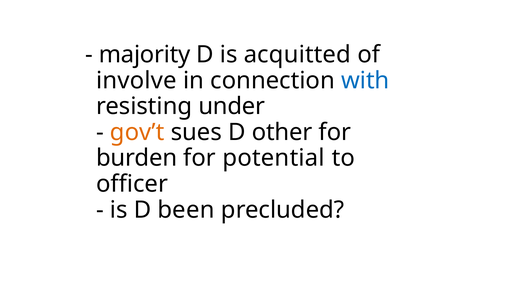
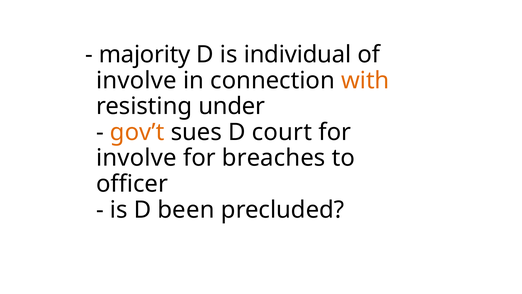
acquitted: acquitted -> individual
with colour: blue -> orange
other: other -> court
burden at (137, 158): burden -> involve
potential: potential -> breaches
